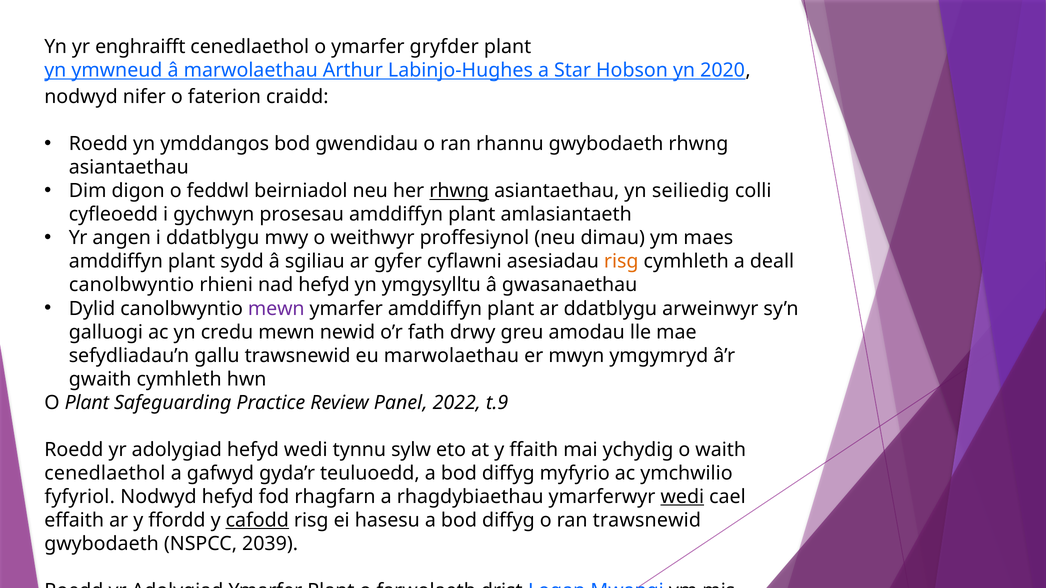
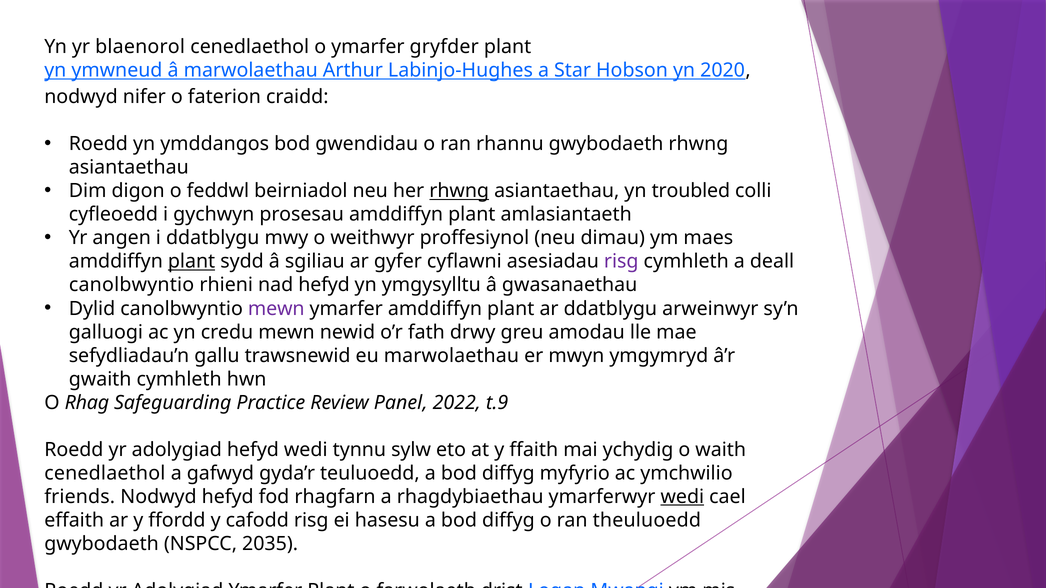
enghraifft: enghraifft -> blaenorol
seiliedig: seiliedig -> troubled
plant at (192, 262) underline: none -> present
risg at (621, 262) colour: orange -> purple
O Plant: Plant -> Rhag
fyfyriol: fyfyriol -> friends
cafodd underline: present -> none
ran trawsnewid: trawsnewid -> theuluoedd
2039: 2039 -> 2035
